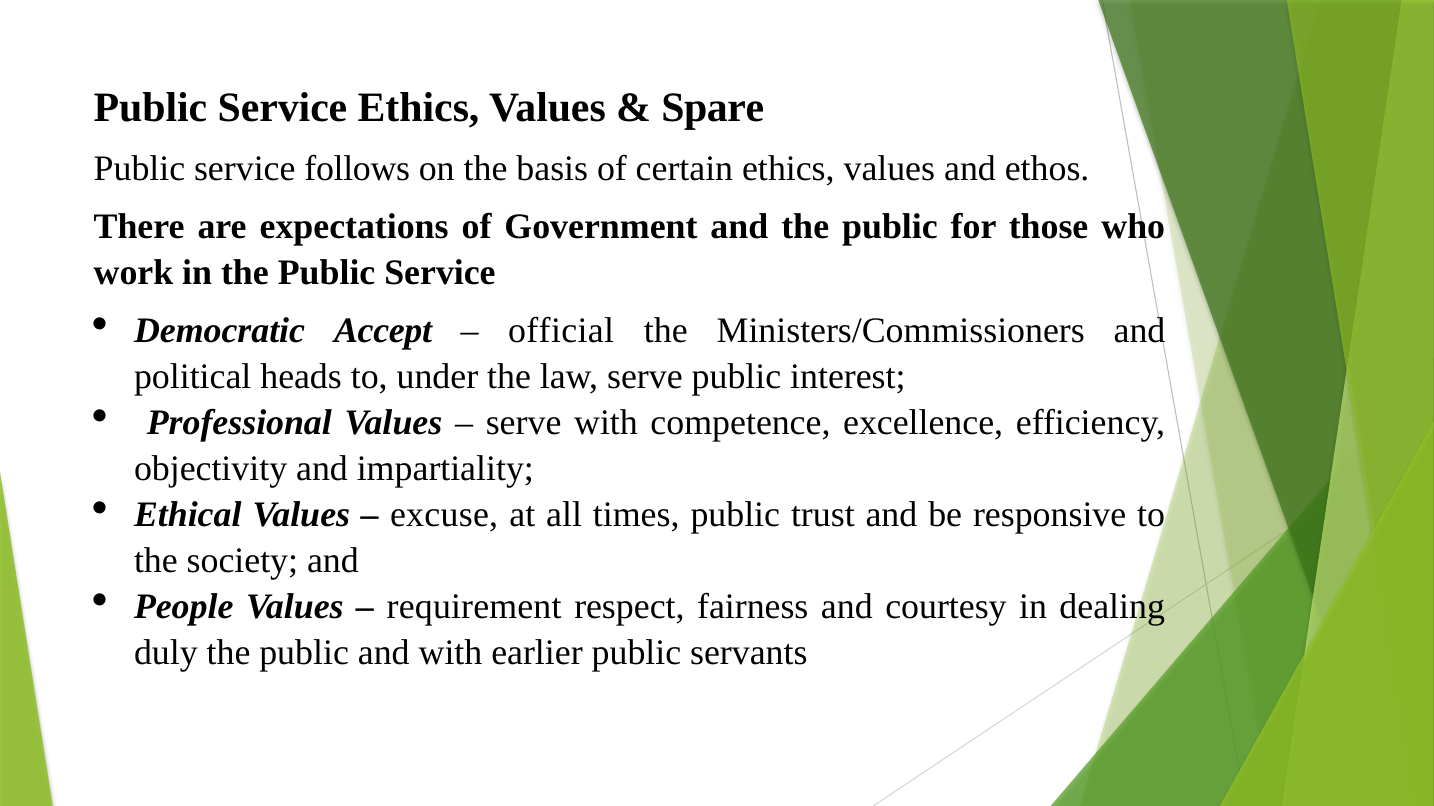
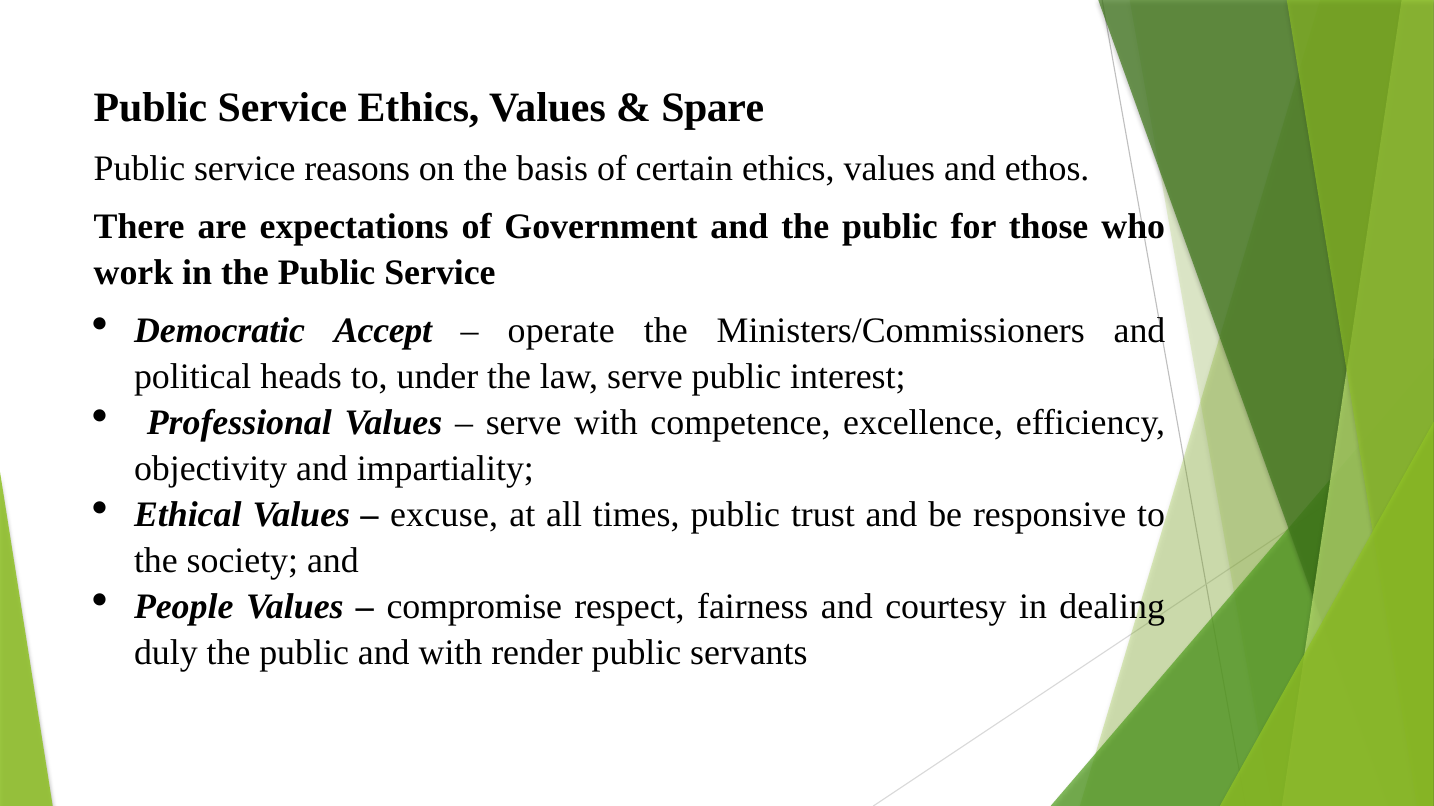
follows: follows -> reasons
official: official -> operate
requirement: requirement -> compromise
earlier: earlier -> render
